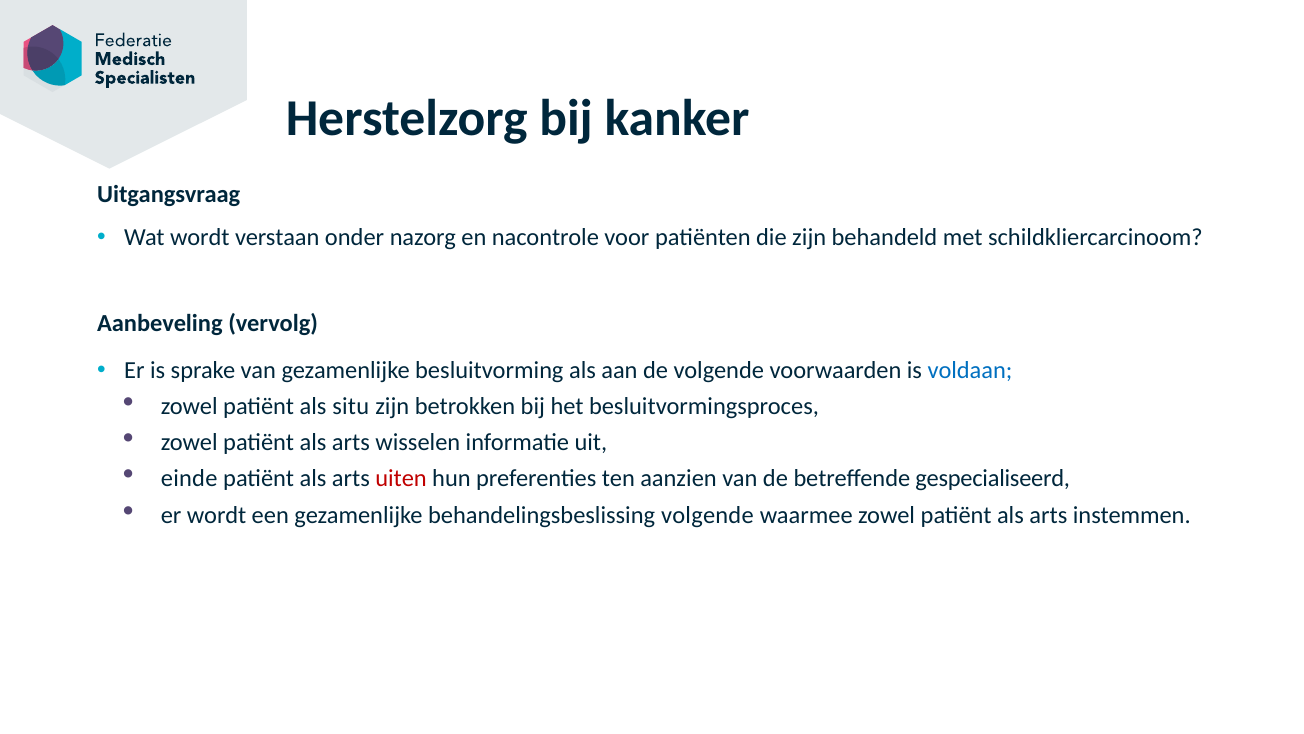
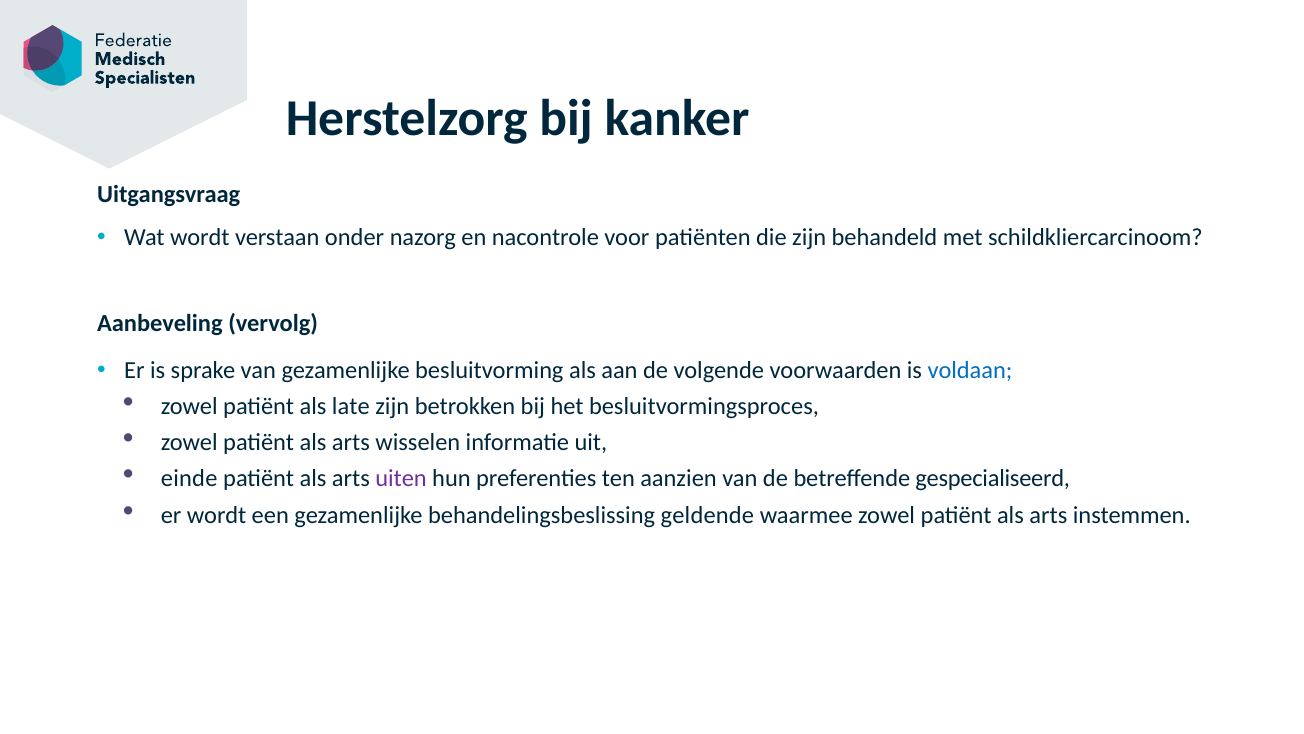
situ: situ -> late
uiten colour: red -> purple
behandelingsbeslissing volgende: volgende -> geldende
